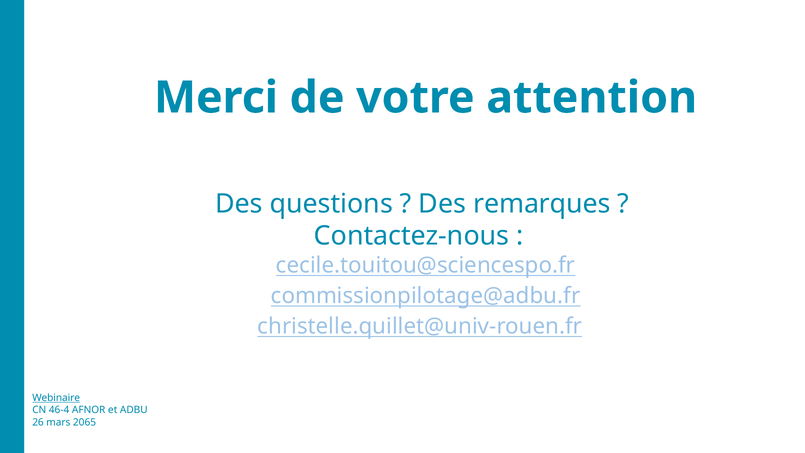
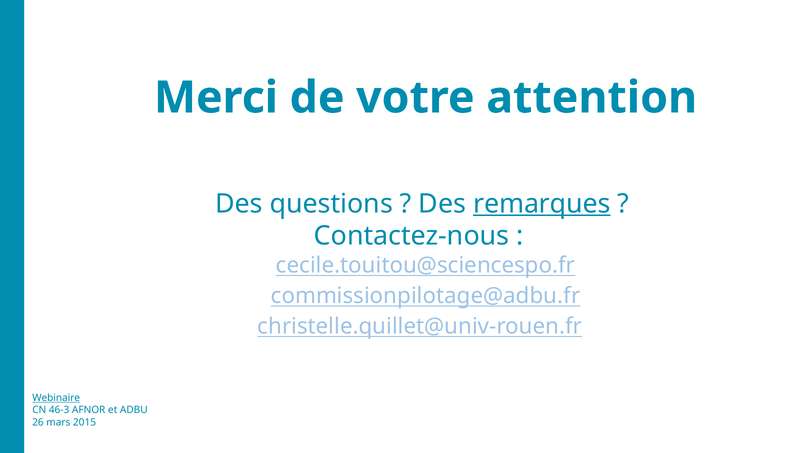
remarques underline: none -> present
46-4: 46-4 -> 46-3
2065: 2065 -> 2015
